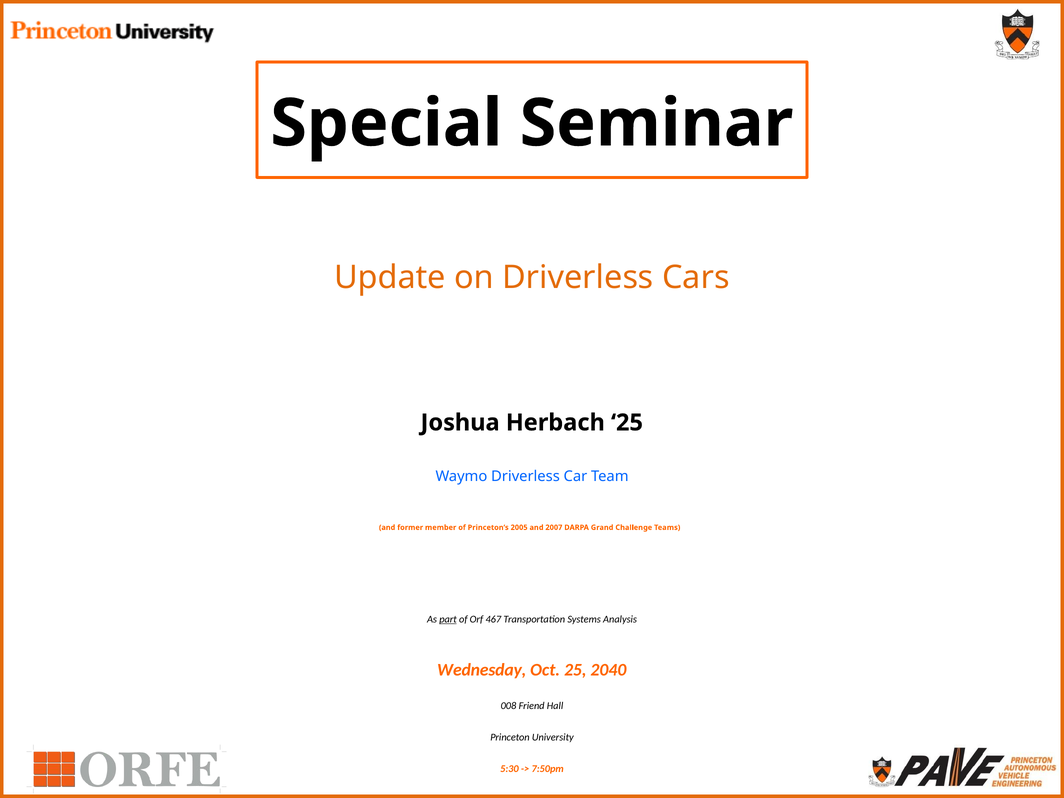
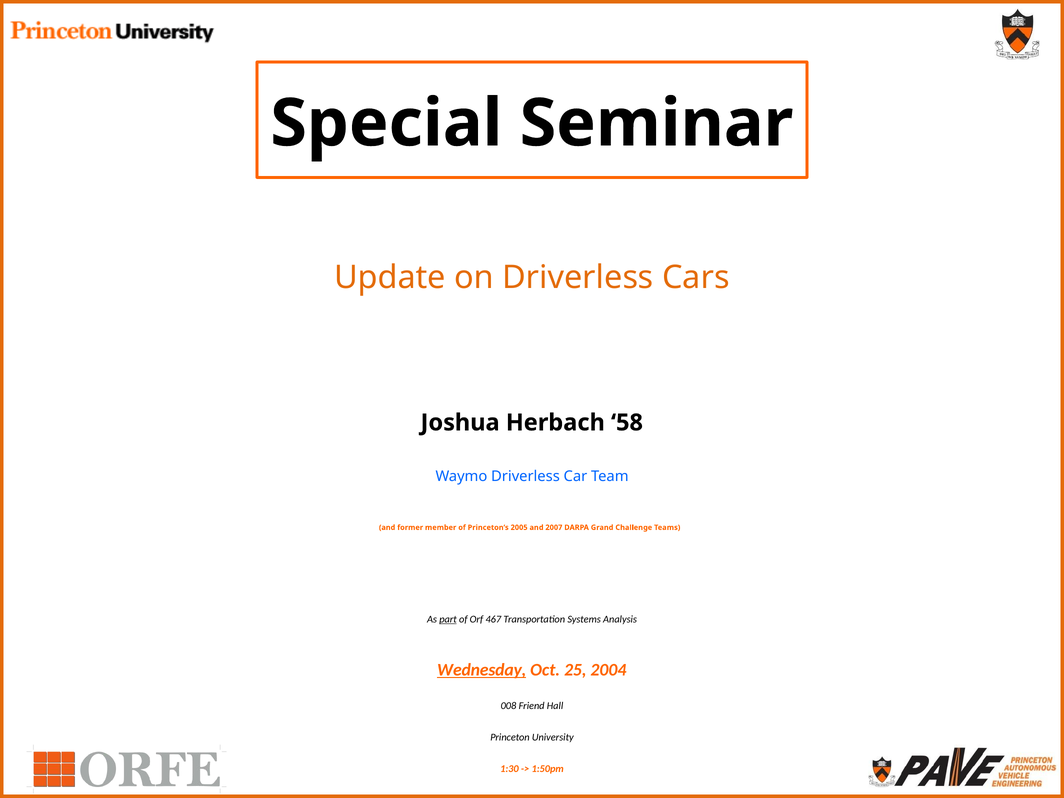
Herbach 25: 25 -> 58
Wednesday underline: none -> present
2040: 2040 -> 2004
5:30: 5:30 -> 1:30
7:50pm: 7:50pm -> 1:50pm
